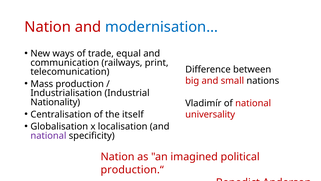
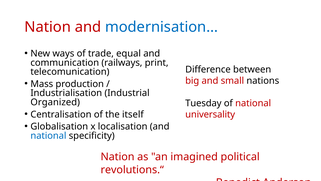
Nationality: Nationality -> Organized
Vladimír: Vladimír -> Tuesday
national at (48, 135) colour: purple -> blue
production.“: production.“ -> revolutions.“
